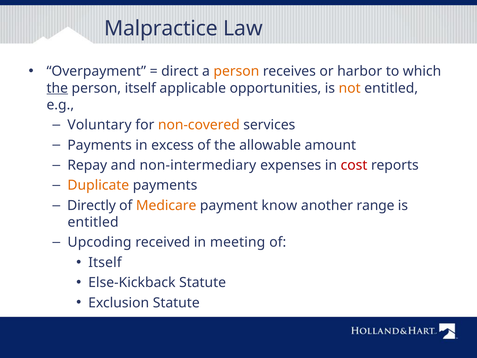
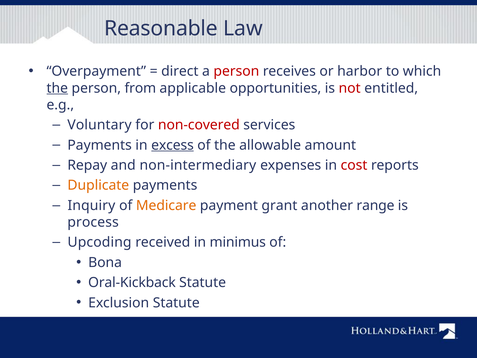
Malpractice: Malpractice -> Reasonable
person at (236, 71) colour: orange -> red
person itself: itself -> from
not colour: orange -> red
non-covered colour: orange -> red
excess underline: none -> present
Directly: Directly -> Inquiry
know: know -> grant
entitled at (93, 222): entitled -> process
meeting: meeting -> minimus
Itself at (105, 262): Itself -> Bona
Else-Kickback: Else-Kickback -> Oral-Kickback
